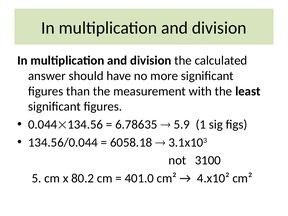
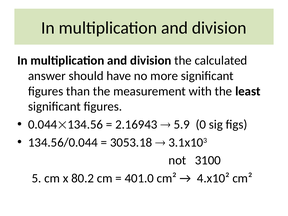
6.78635: 6.78635 -> 2.16943
1: 1 -> 0
6058.18: 6058.18 -> 3053.18
